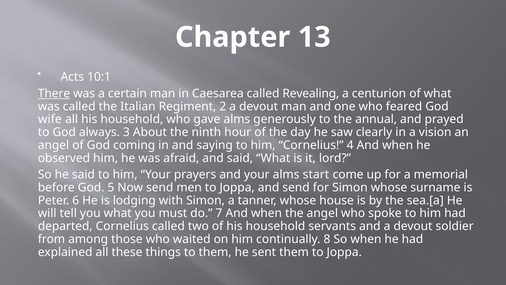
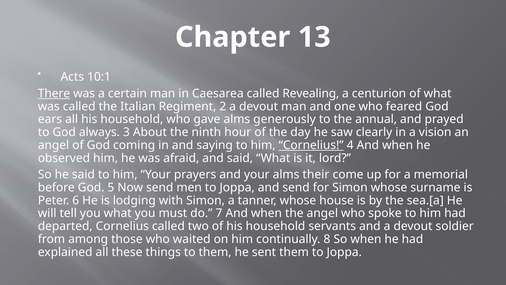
wife: wife -> ears
Cornelius at (311, 145) underline: none -> present
start: start -> their
